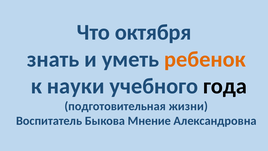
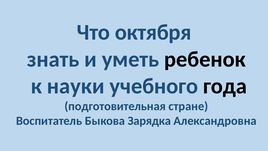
ребенок colour: orange -> black
жизни: жизни -> стране
Мнение: Мнение -> Зарядка
